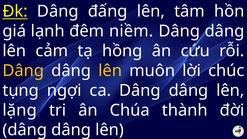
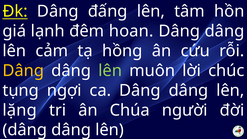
niềm: niềm -> hoan
lên at (110, 71) colour: yellow -> light green
thành: thành -> người
